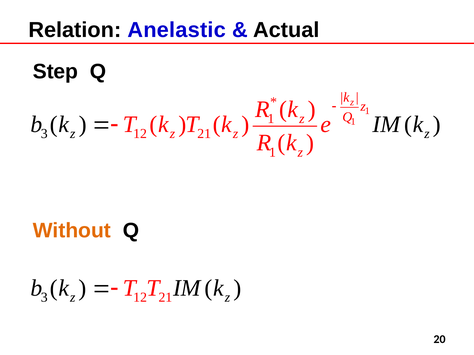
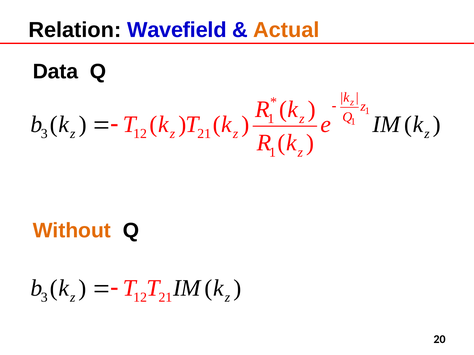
Anelastic: Anelastic -> Wavefield
Actual colour: black -> orange
Step: Step -> Data
